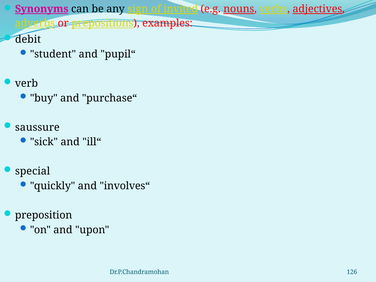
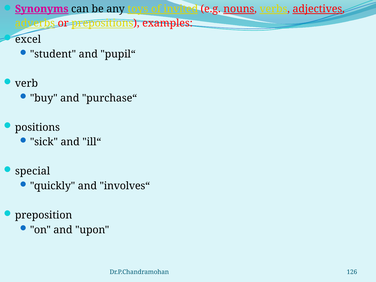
sign: sign -> toys
debit: debit -> excel
saussure: saussure -> positions
